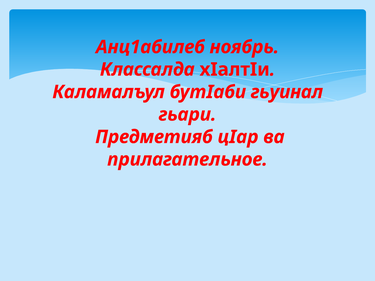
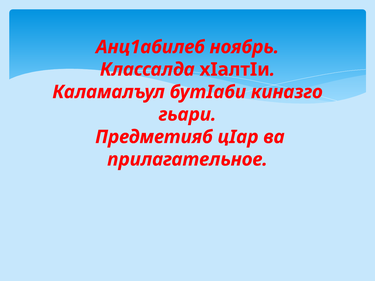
гьуинал: гьуинал -> киназго
